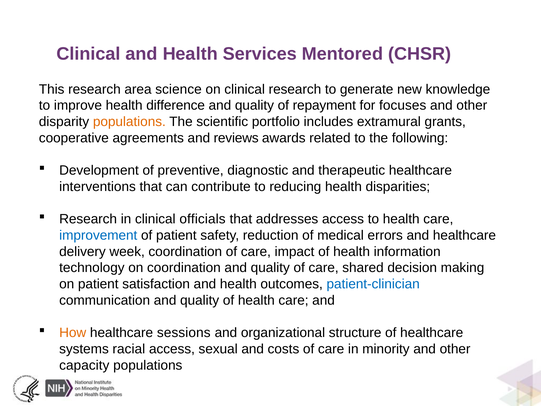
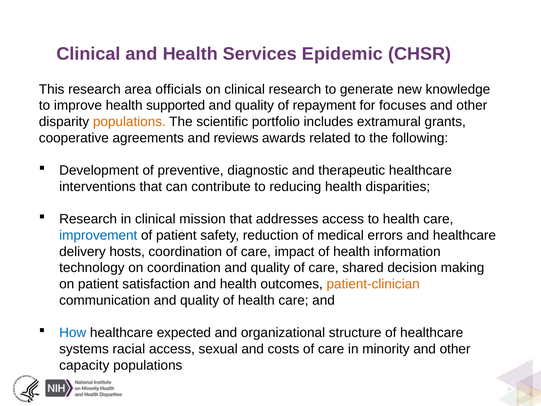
Mentored: Mentored -> Epidemic
science: science -> officials
difference: difference -> supported
officials: officials -> mission
week: week -> hosts
patient-clinician colour: blue -> orange
How colour: orange -> blue
sessions: sessions -> expected
